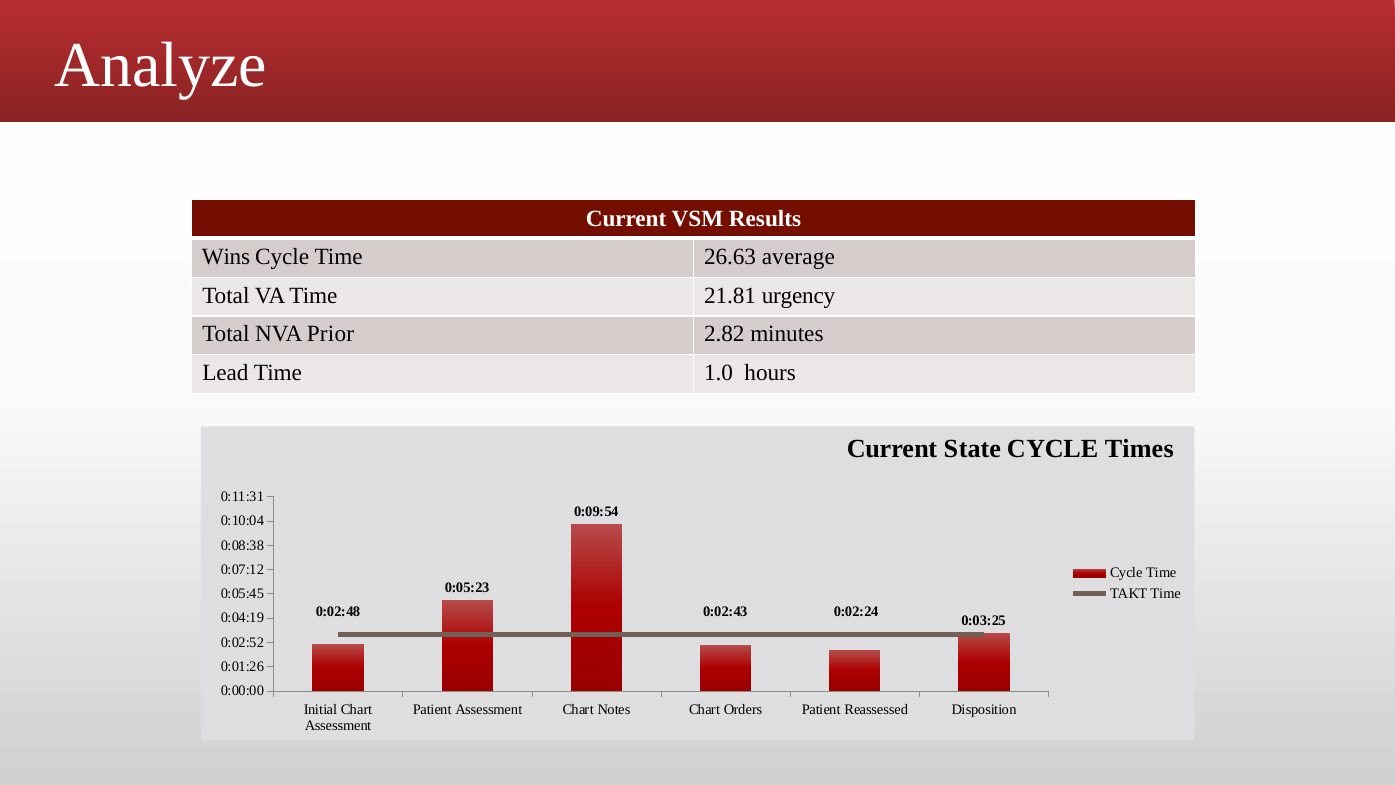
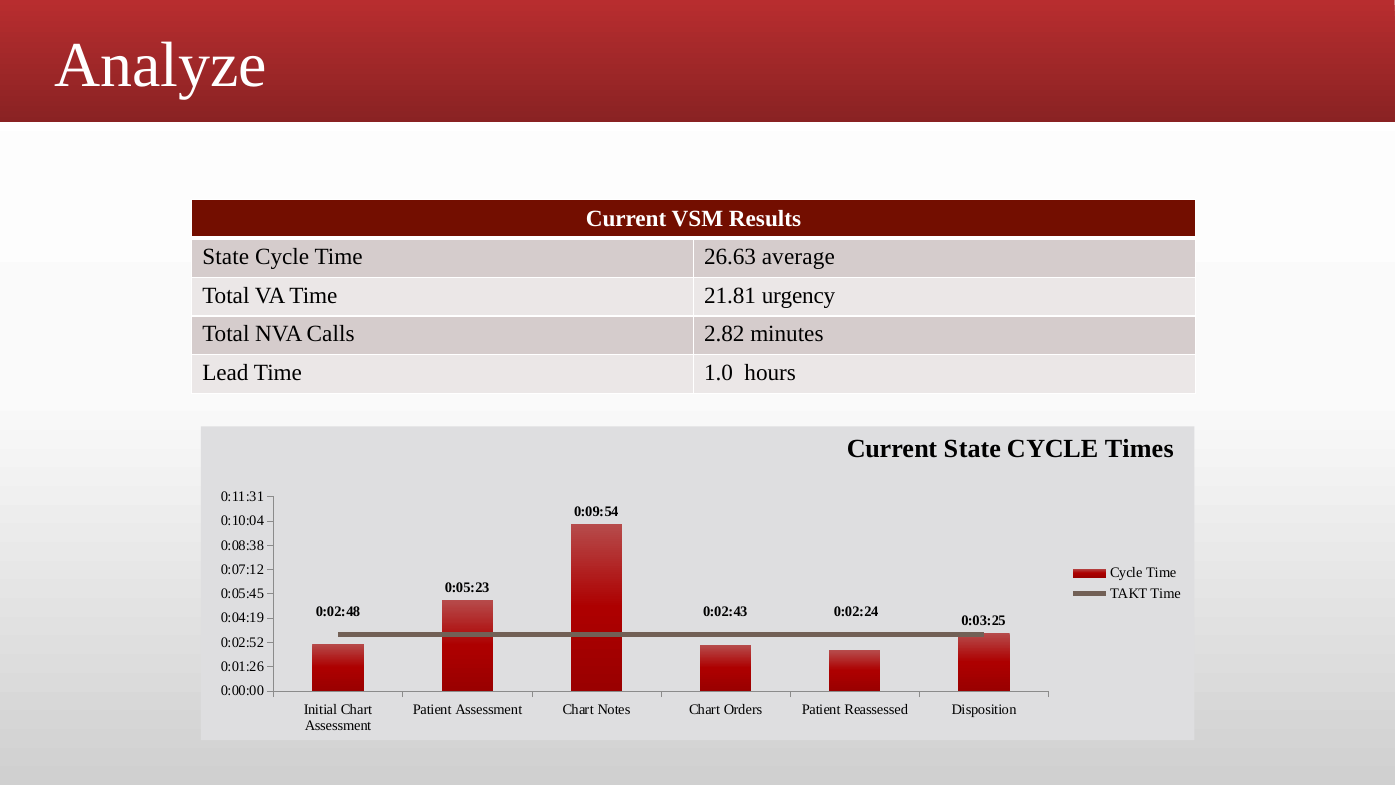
Wins at (226, 257): Wins -> State
Prior: Prior -> Calls
